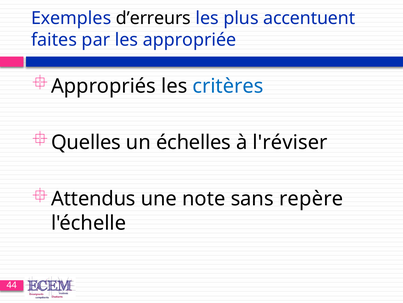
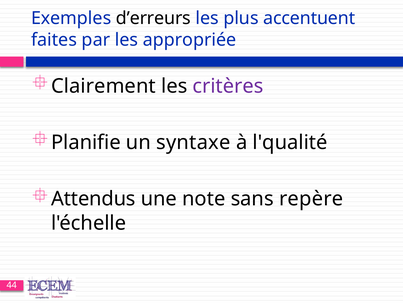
Appropriés: Appropriés -> Clairement
critères colour: blue -> purple
Quelles: Quelles -> Planifie
échelles: échelles -> syntaxe
l'réviser: l'réviser -> l'qualité
